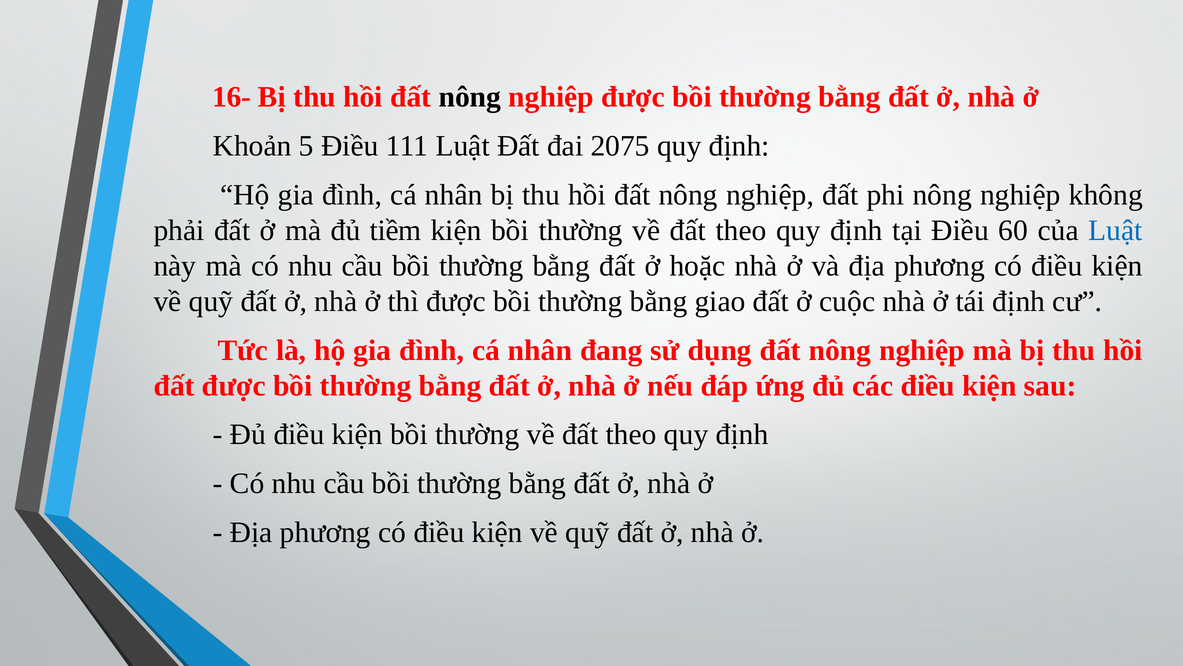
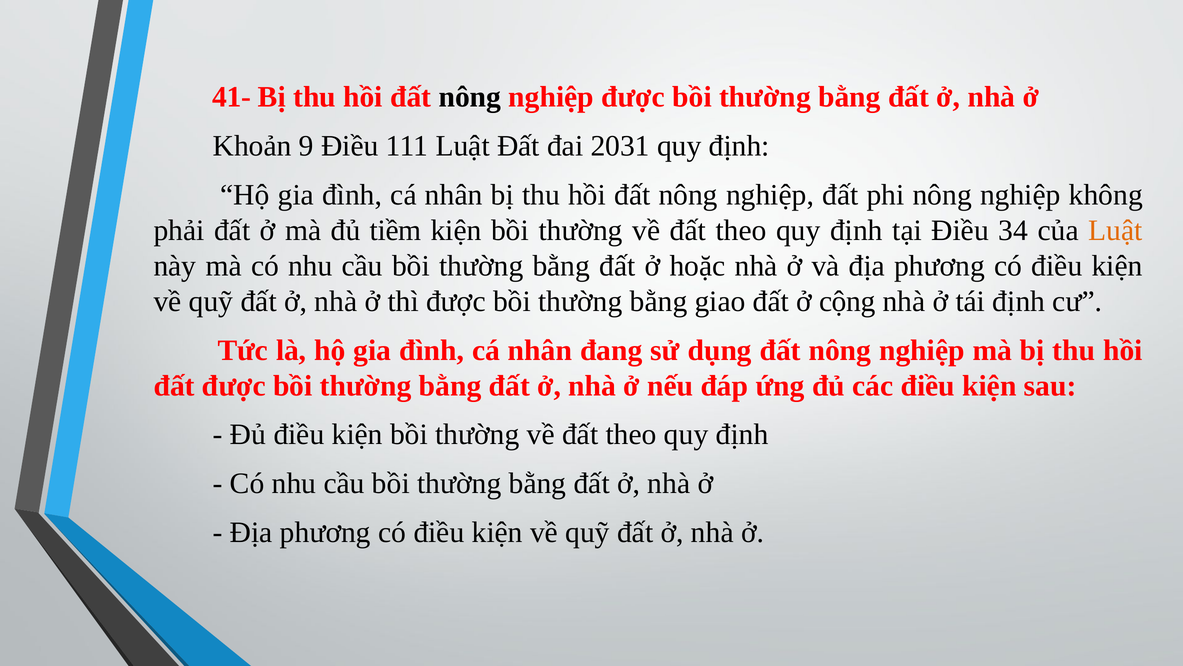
16-: 16- -> 41-
5: 5 -> 9
2075: 2075 -> 2031
60: 60 -> 34
Luật at (1115, 230) colour: blue -> orange
cuộc: cuộc -> cộng
